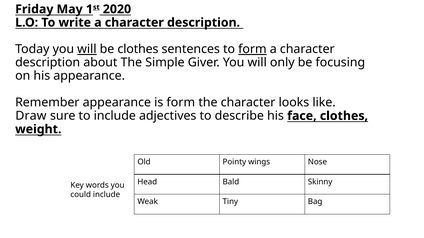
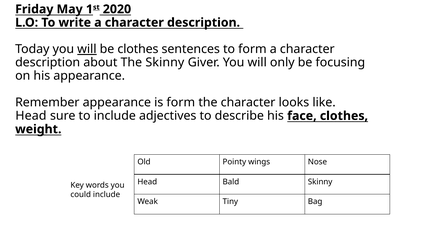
form at (252, 49) underline: present -> none
The Simple: Simple -> Skinny
Draw at (31, 116): Draw -> Head
